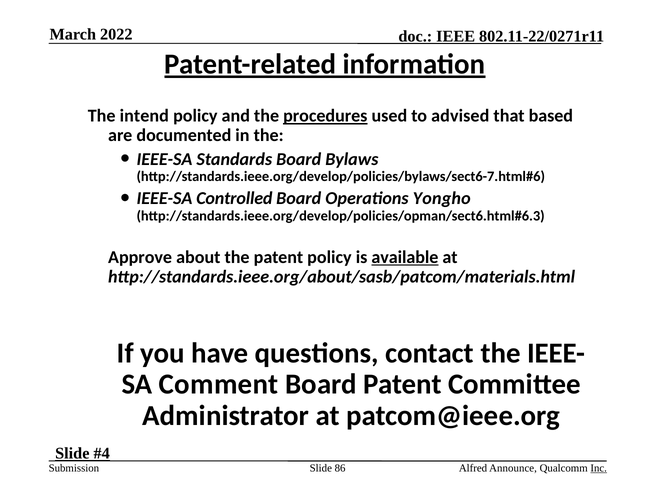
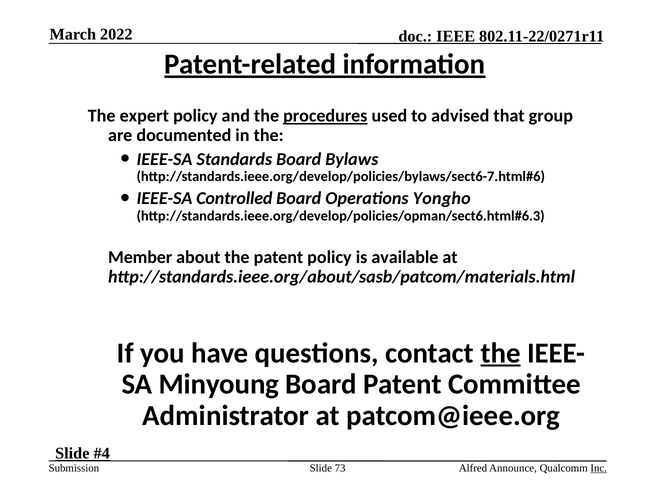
intend: intend -> expert
based: based -> group
Approve: Approve -> Member
available underline: present -> none
the at (501, 353) underline: none -> present
Comment: Comment -> Minyoung
86: 86 -> 73
